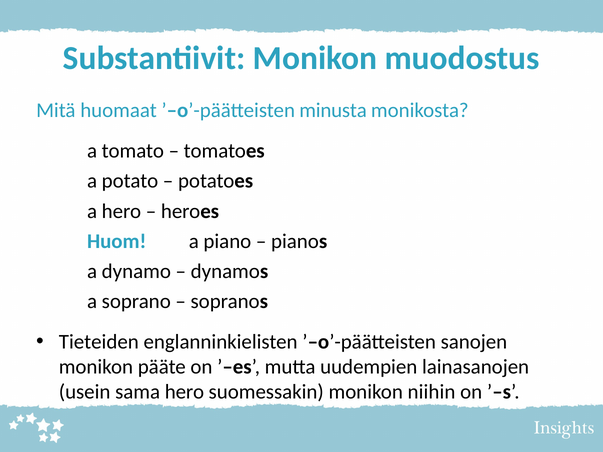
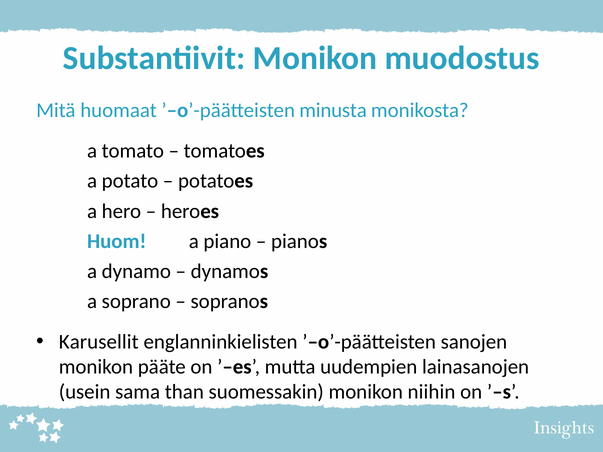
Tieteiden: Tieteiden -> Karusellit
sama hero: hero -> than
